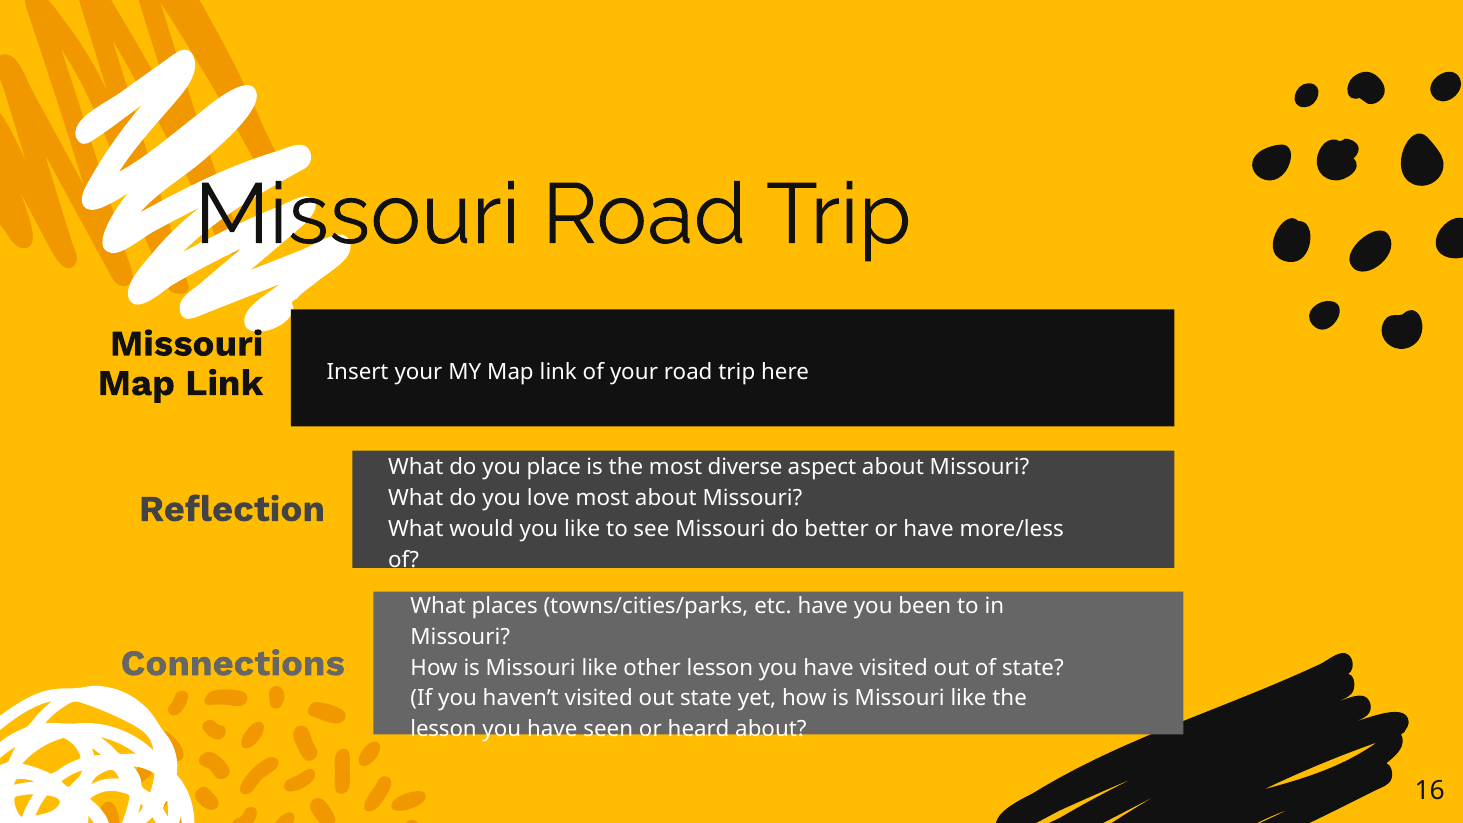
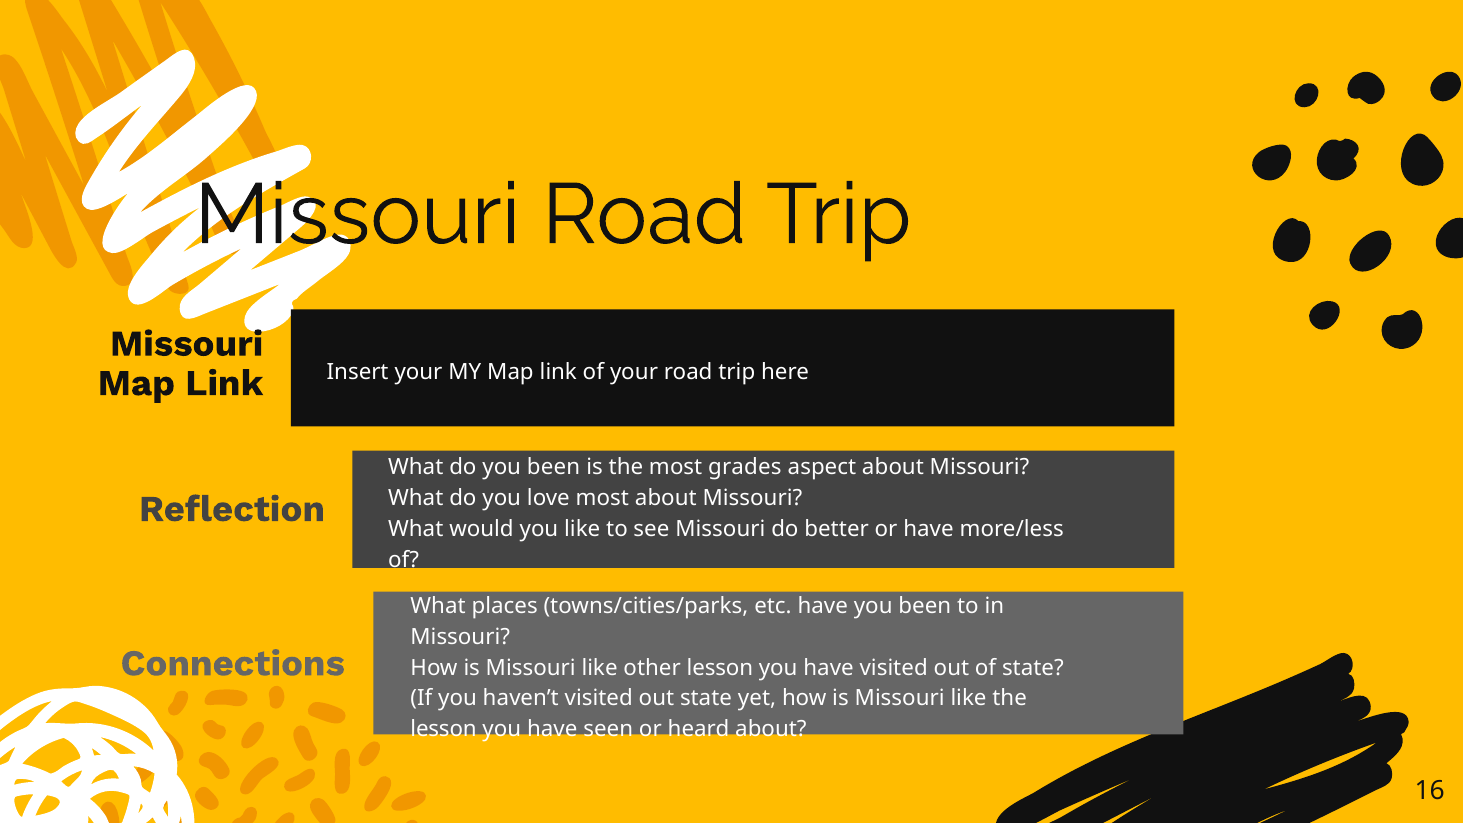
do you place: place -> been
diverse: diverse -> grades
